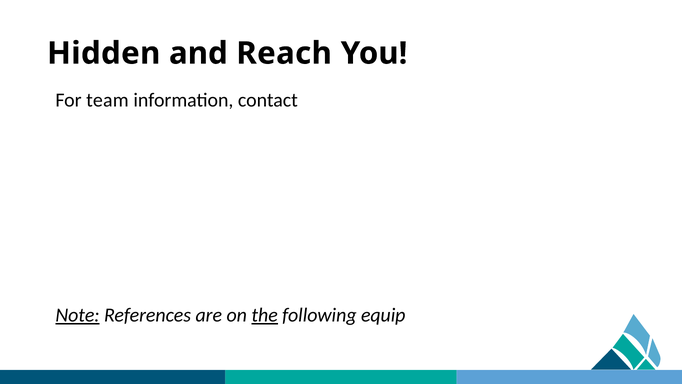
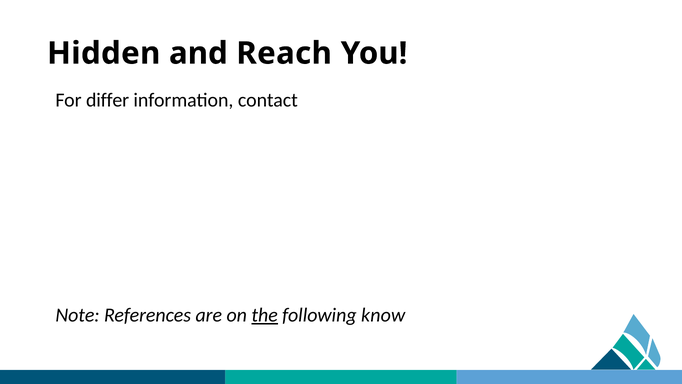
team: team -> differ
Note underline: present -> none
equip: equip -> know
